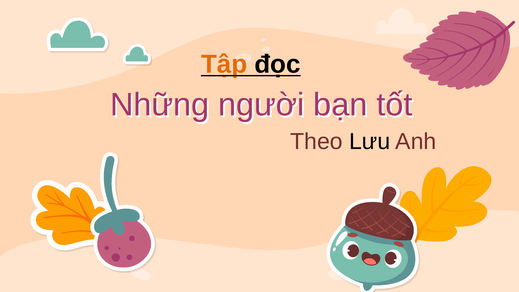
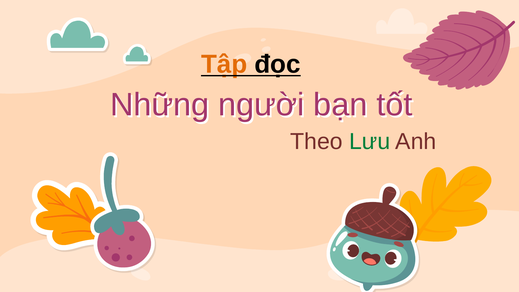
Lưu colour: black -> green
